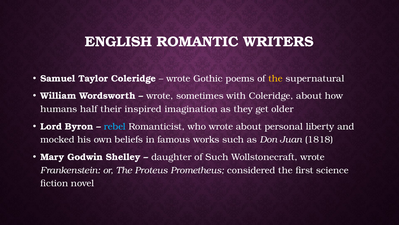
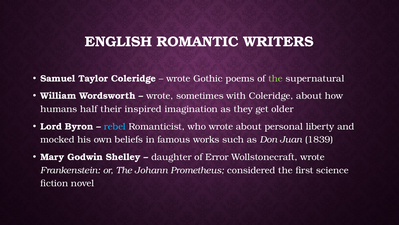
the at (275, 78) colour: yellow -> light green
1818: 1818 -> 1839
of Such: Such -> Error
Proteus: Proteus -> Johann
